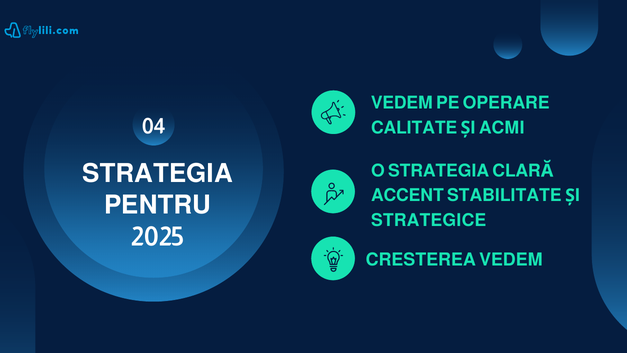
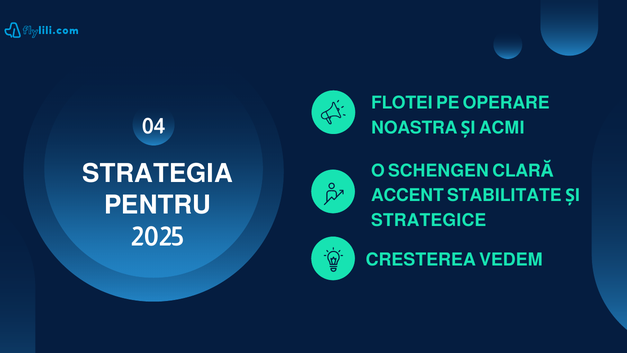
VEDEM at (402, 103): VEDEM -> FLOTEI
CALITATE: CALITATE -> NOASTRA
O STRATEGIA: STRATEGIA -> SCHENGEN
